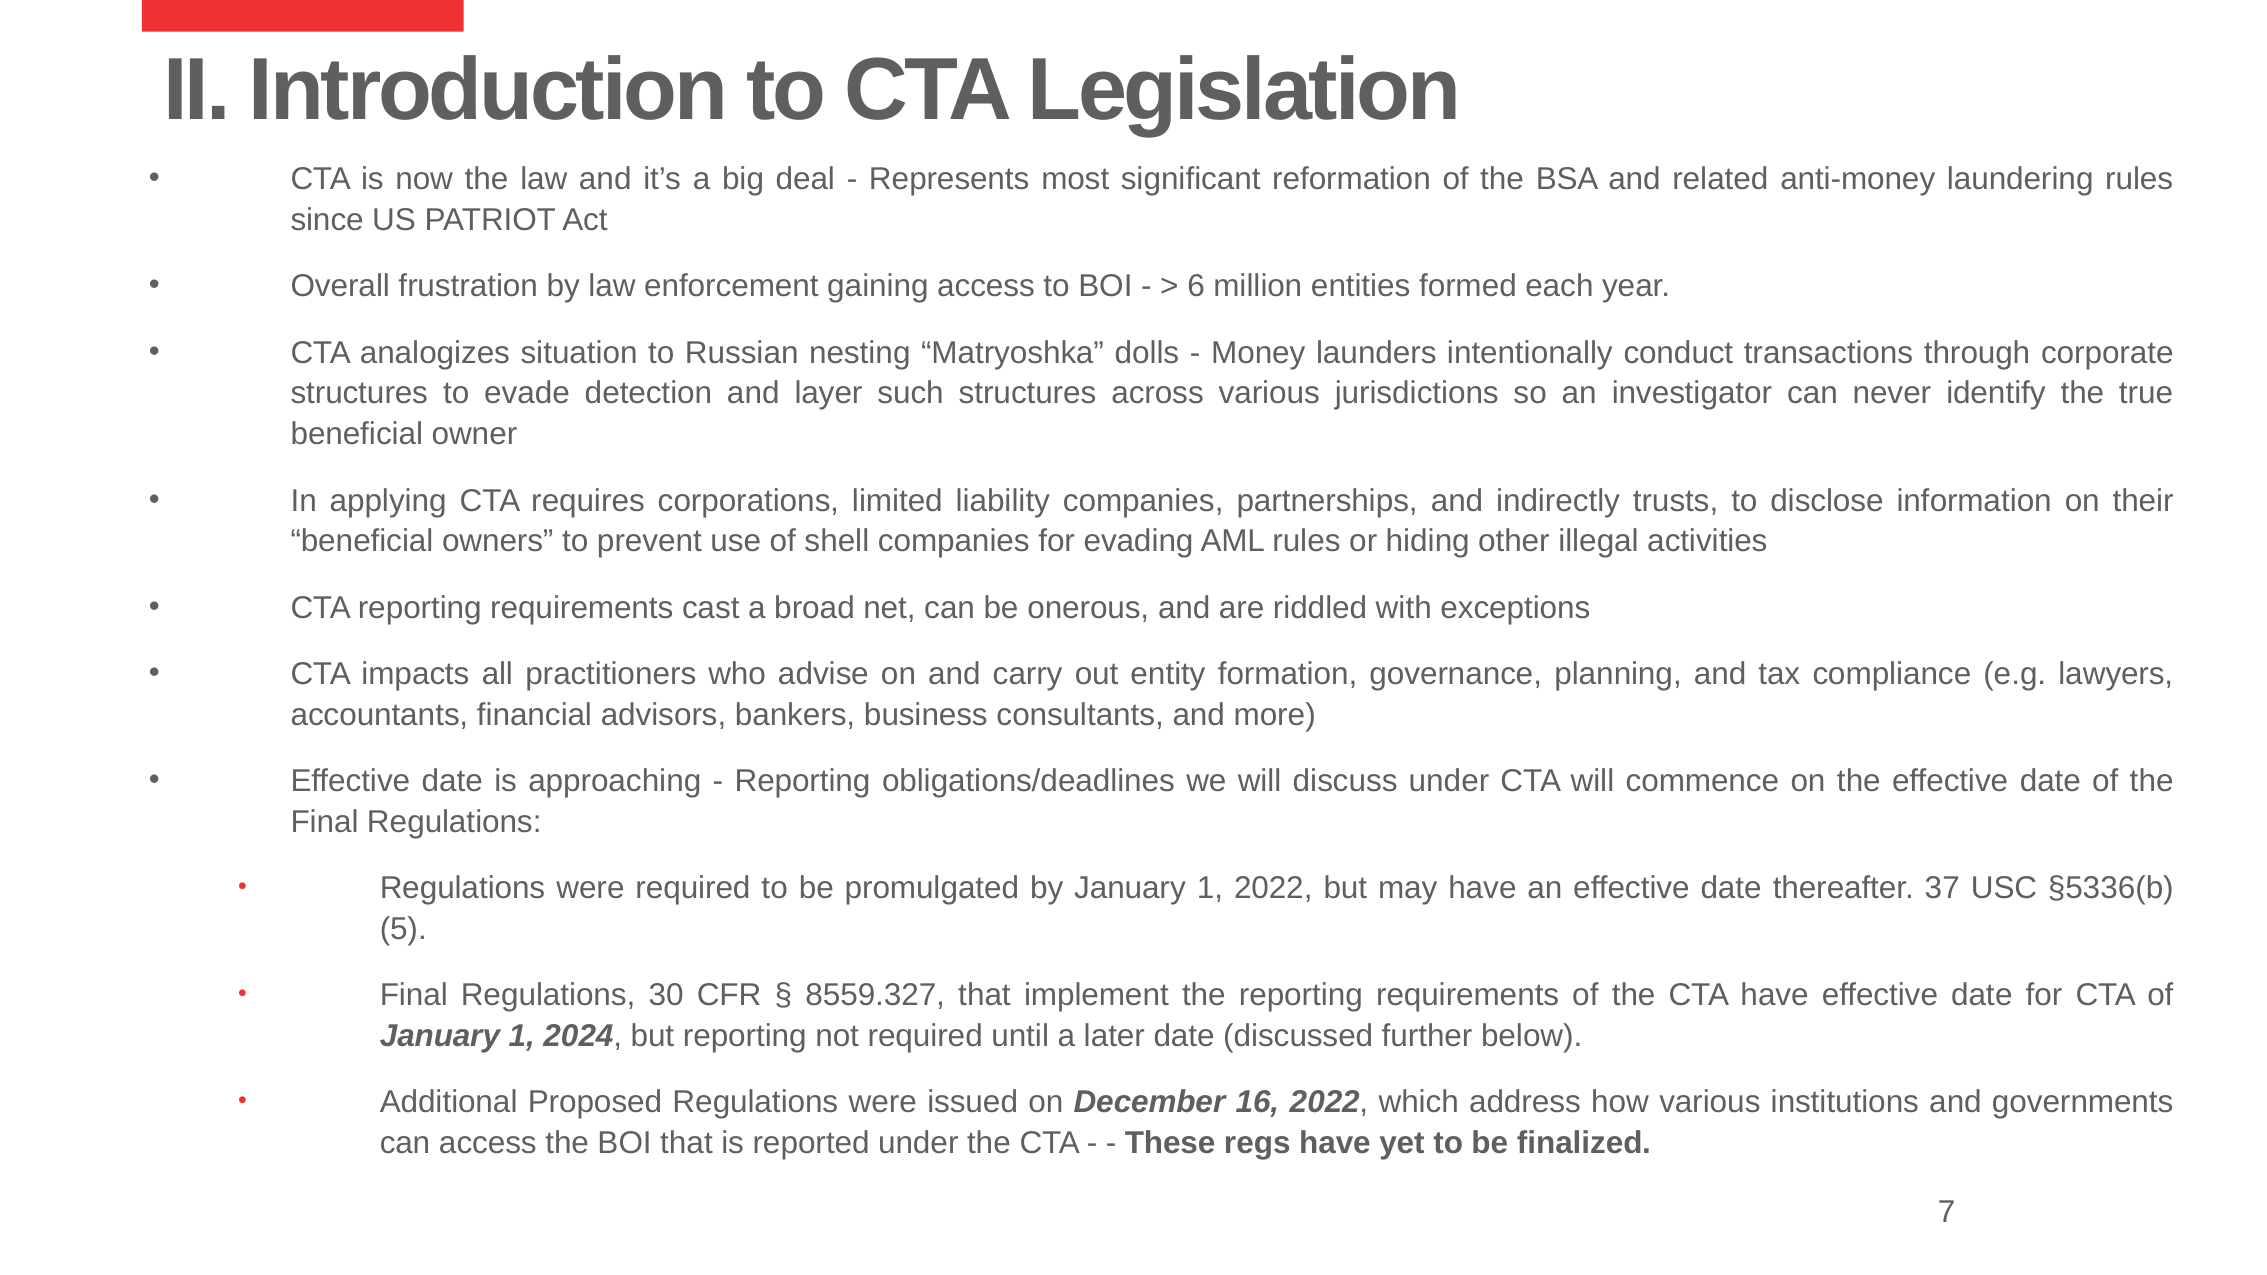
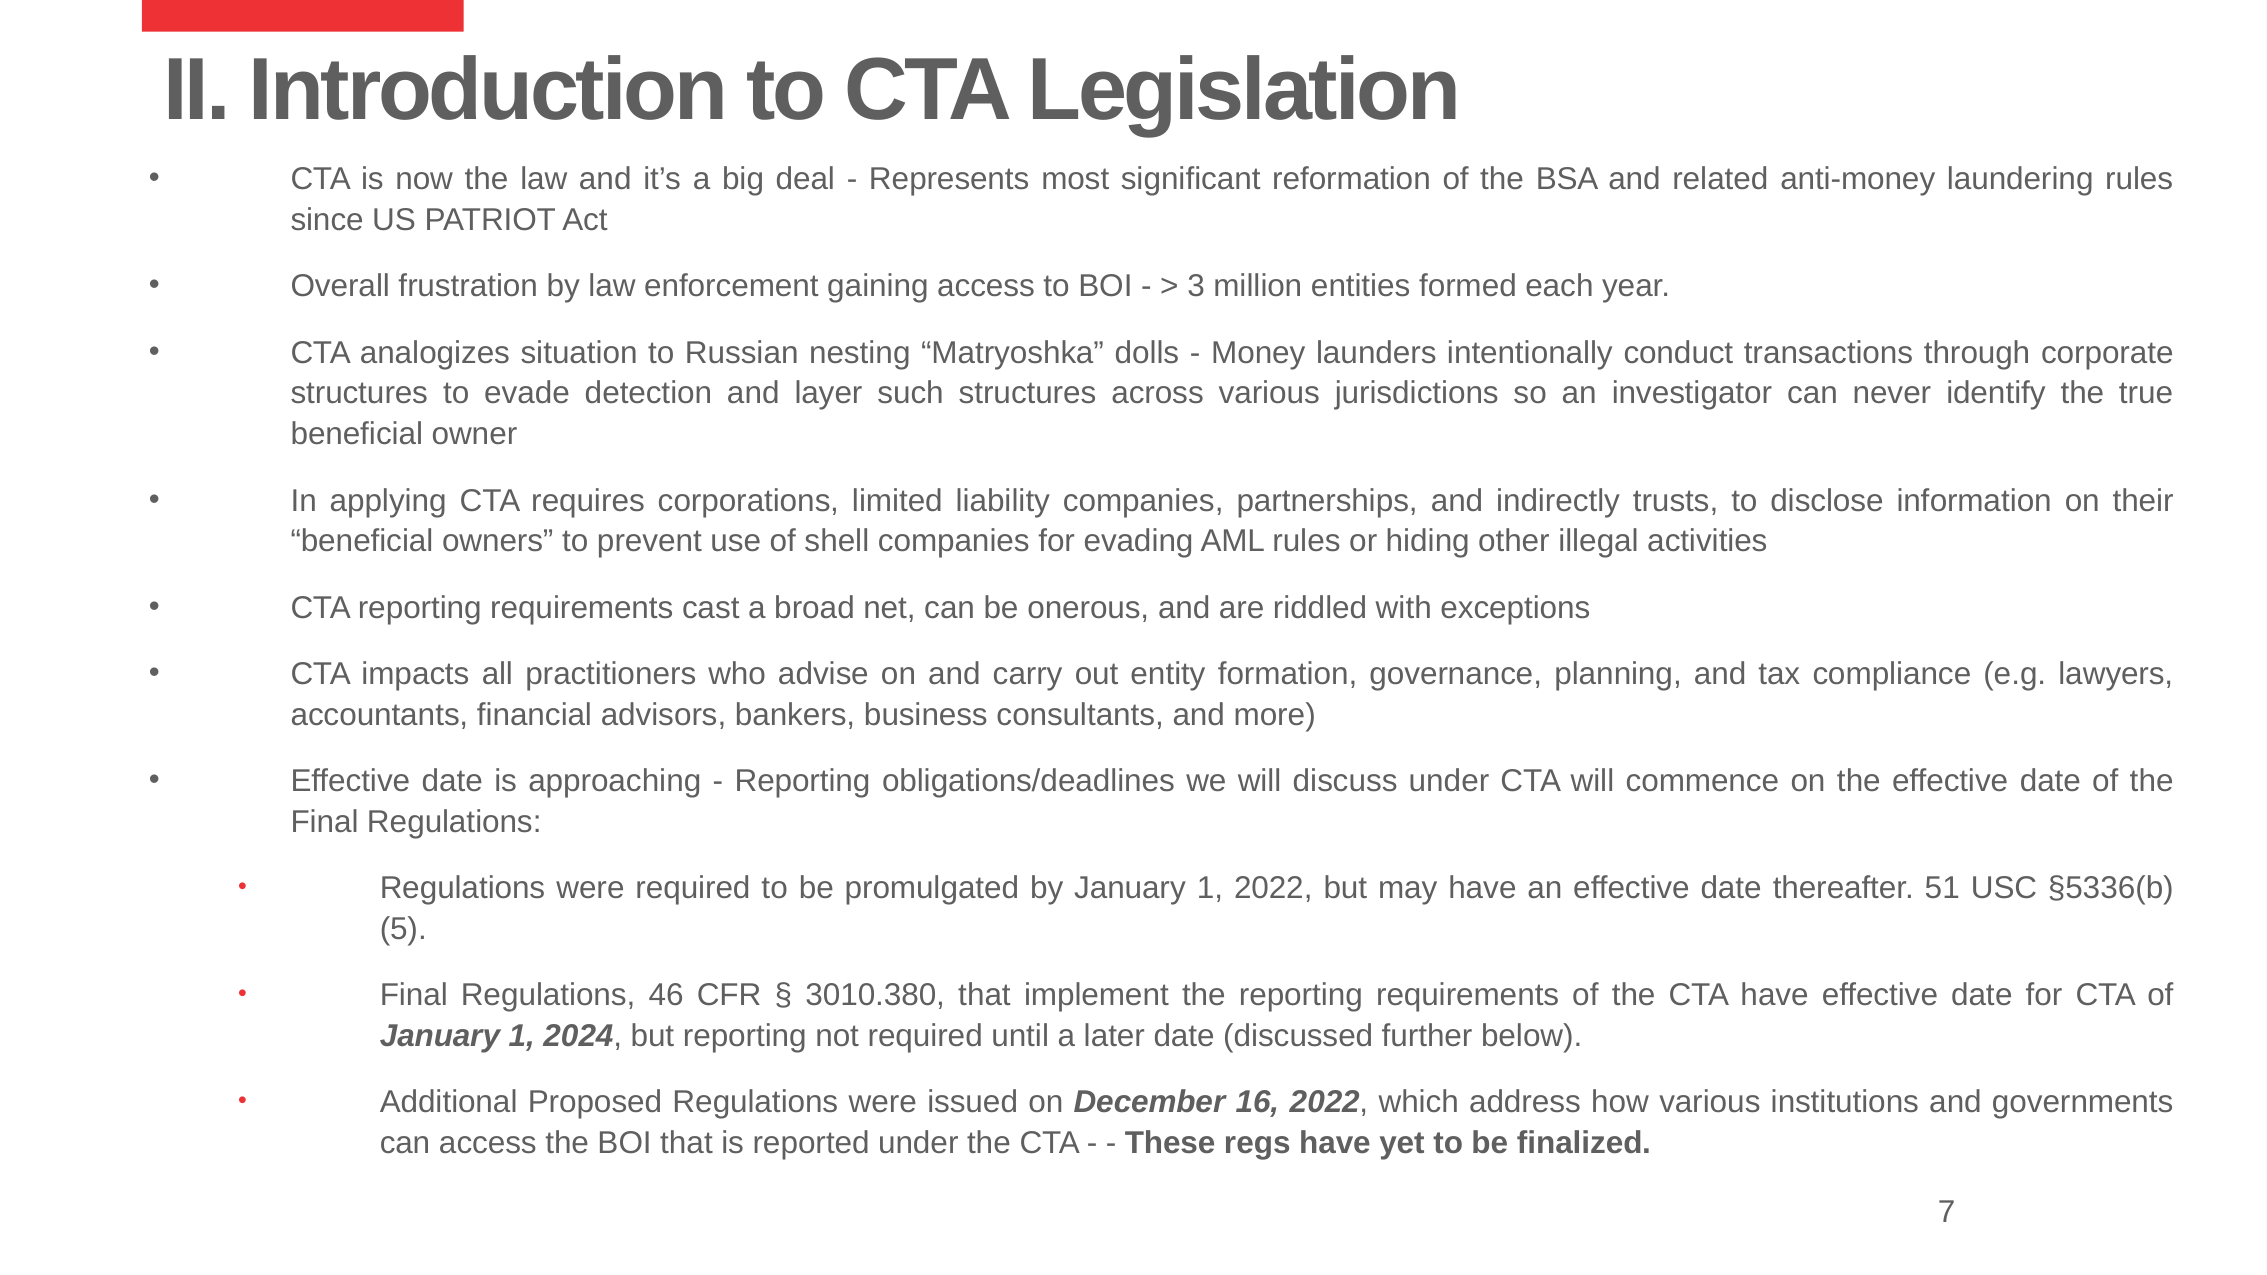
6: 6 -> 3
37: 37 -> 51
30: 30 -> 46
8559.327: 8559.327 -> 3010.380
